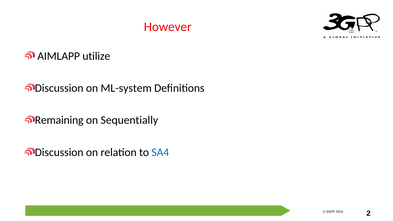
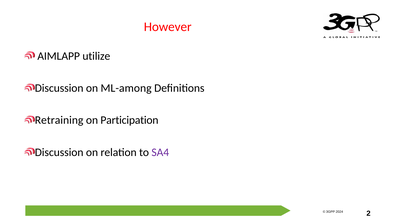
ML-system: ML-system -> ML-among
Remaining: Remaining -> Retraining
Sequentially: Sequentially -> Participation
SA4 colour: blue -> purple
